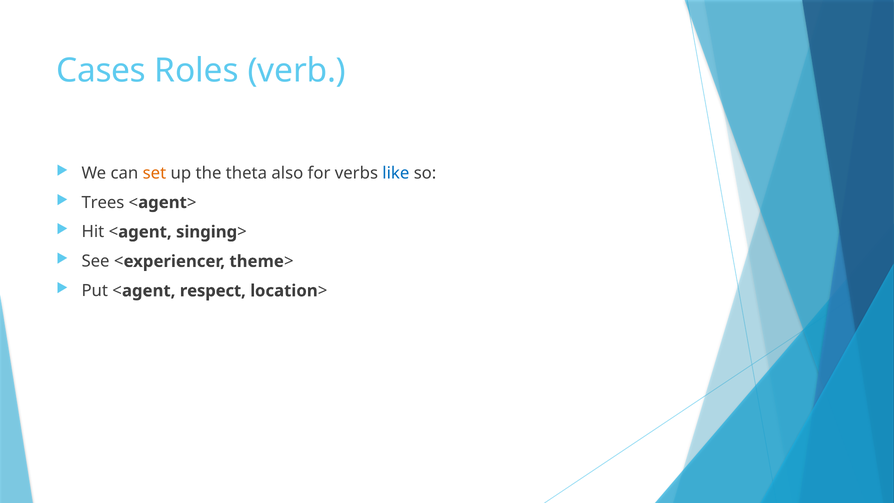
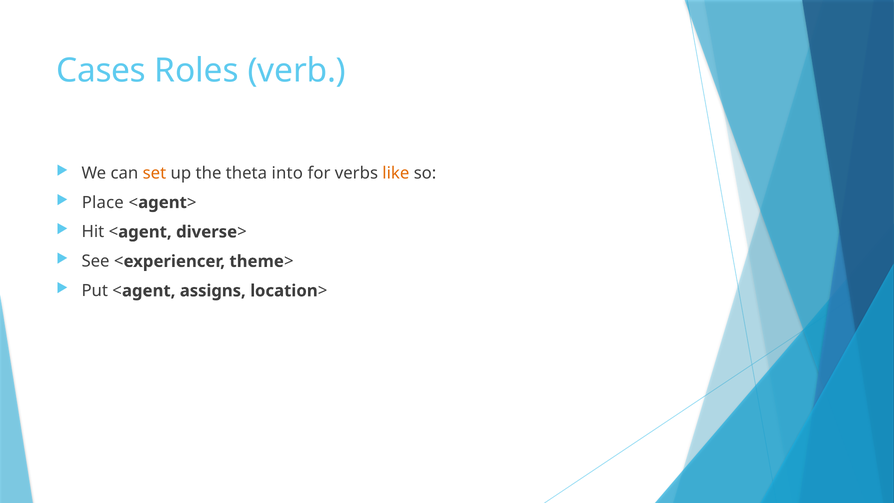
also: also -> into
like colour: blue -> orange
Trees: Trees -> Place
singing: singing -> diverse
respect: respect -> assigns
